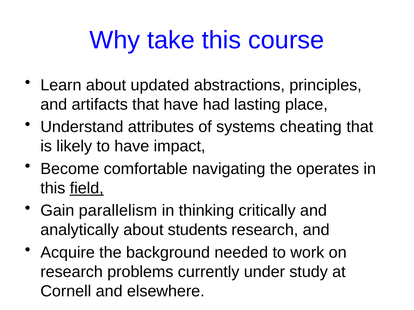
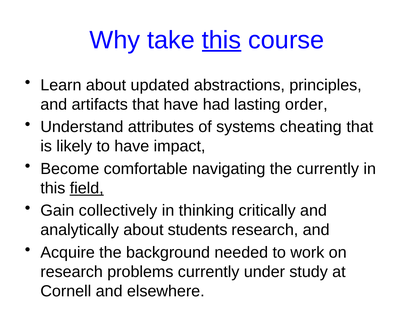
this at (222, 40) underline: none -> present
place: place -> order
the operates: operates -> currently
parallelism: parallelism -> collectively
